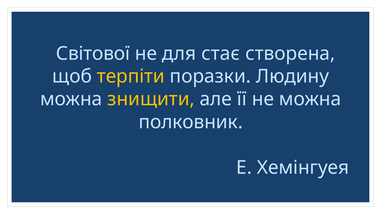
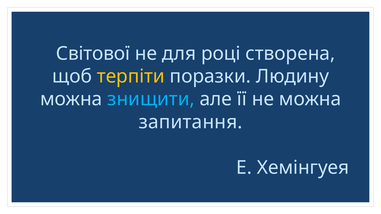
стає: стає -> році
знищити colour: yellow -> light blue
полковник: полковник -> запитання
